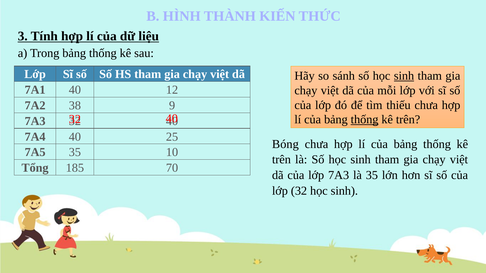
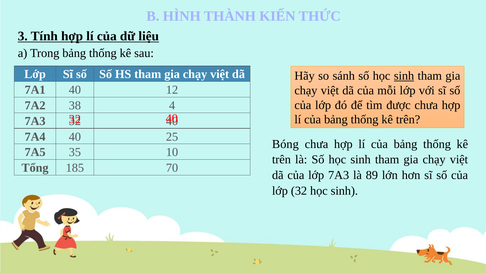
thiếu: thiếu -> được
9: 9 -> 4
thống at (365, 120) underline: present -> none
là 35: 35 -> 89
